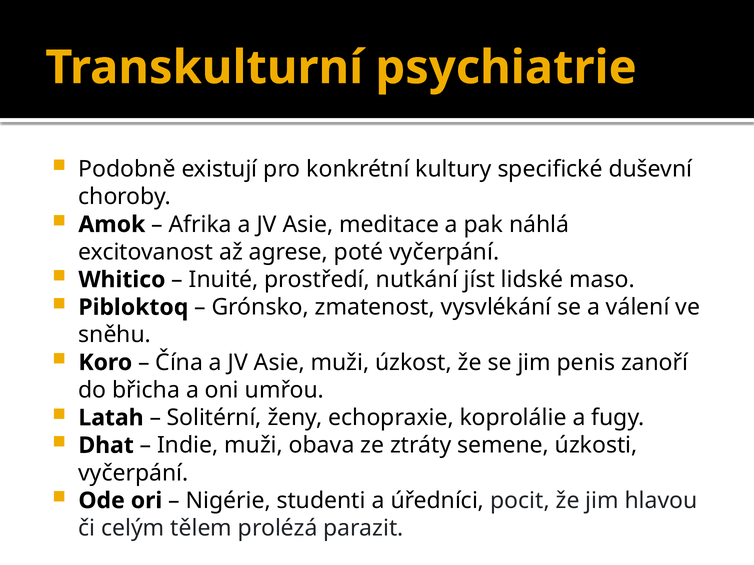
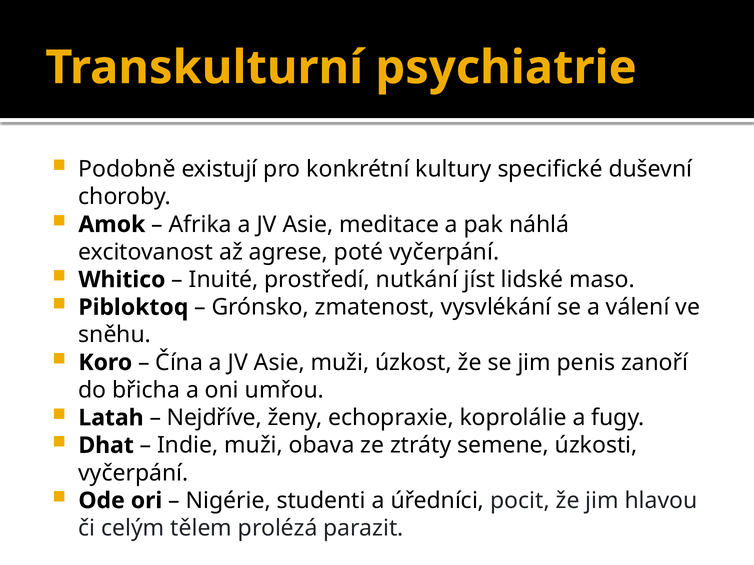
Solitérní: Solitérní -> Nejdříve
